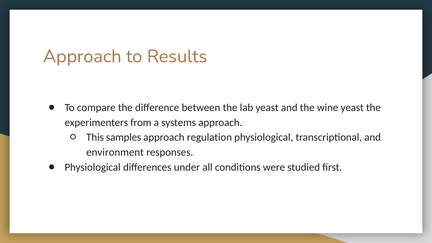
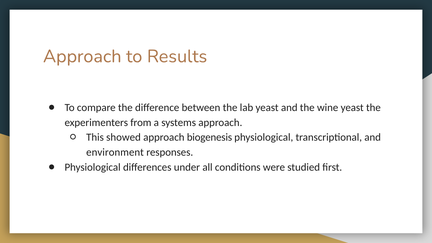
samples: samples -> showed
regulation: regulation -> biogenesis
